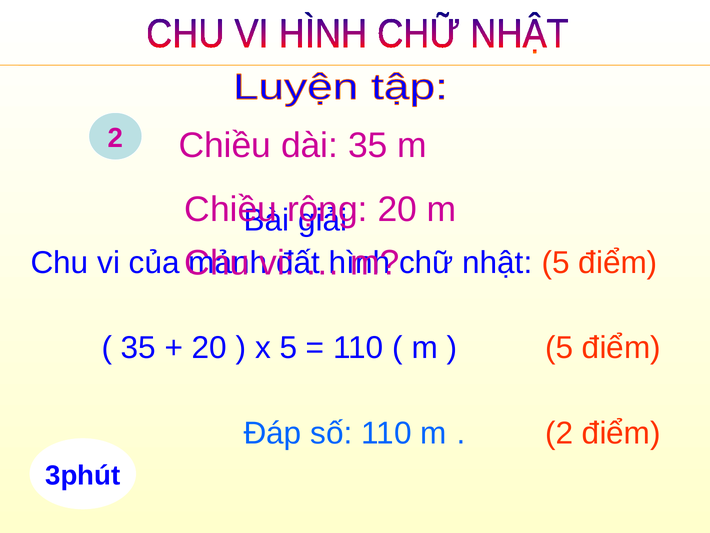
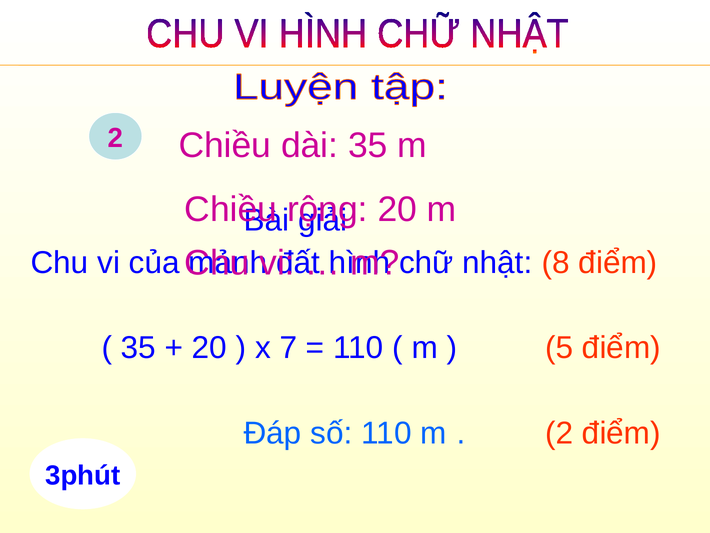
nhật 5: 5 -> 8
x 5: 5 -> 7
